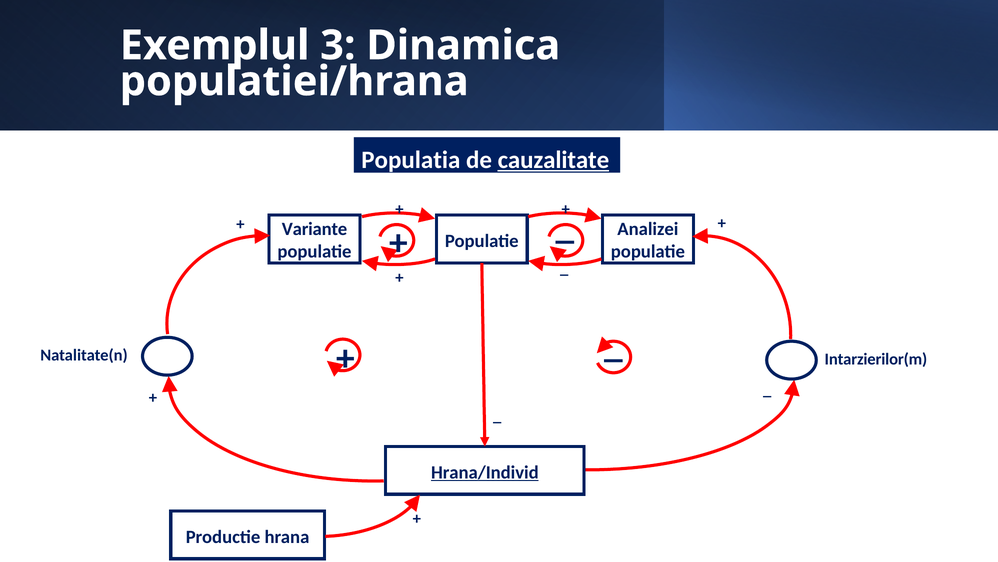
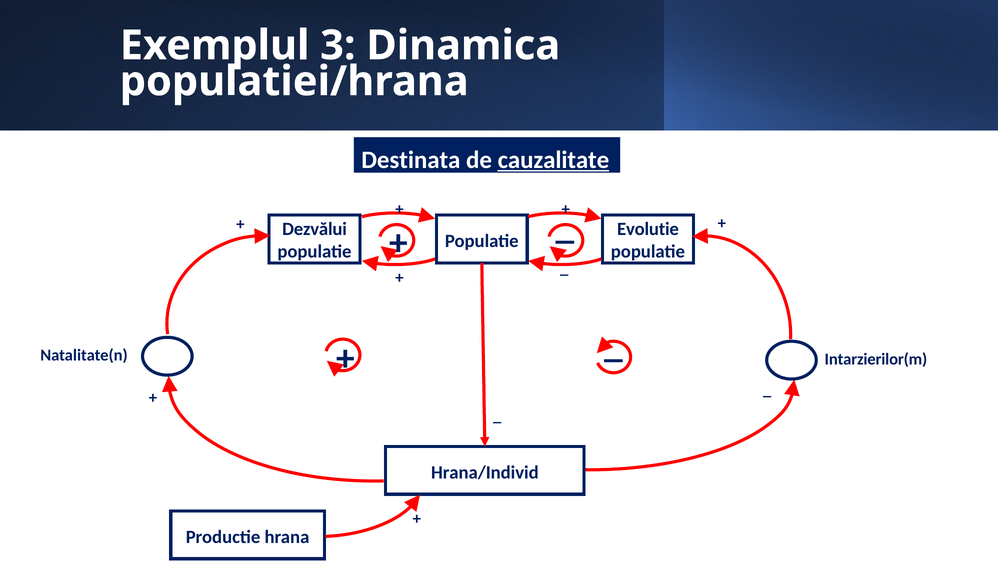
Populatia: Populatia -> Destinata
Variante: Variante -> Dezvălui
Analizei: Analizei -> Evolutie
Hrana/Individ underline: present -> none
